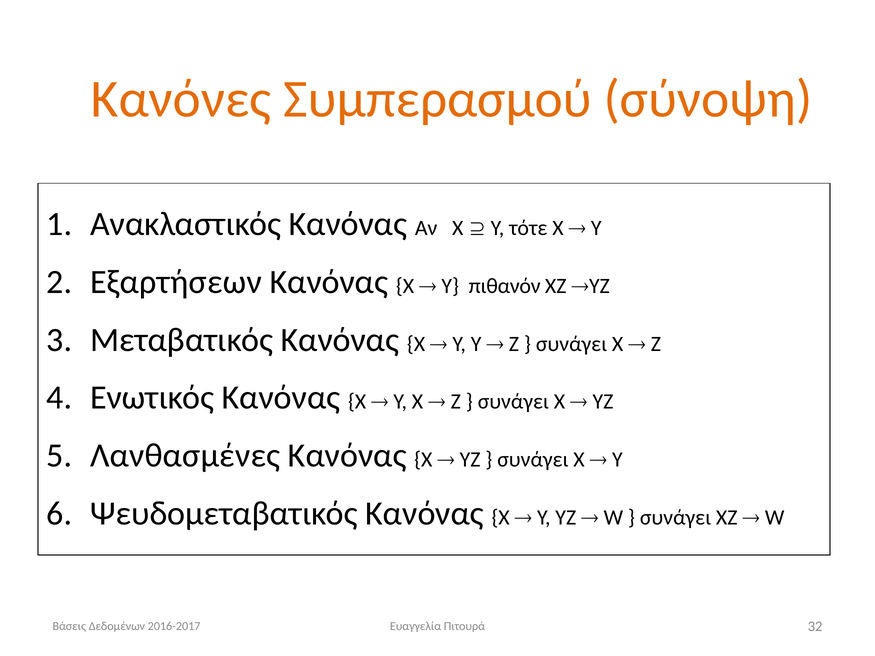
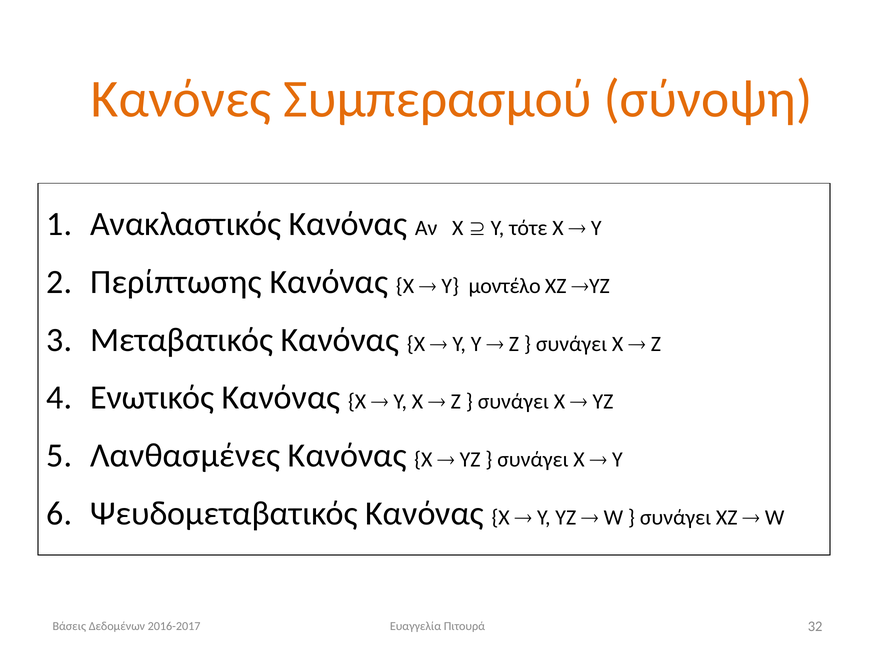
Εξαρτήσεων: Εξαρτήσεων -> Περίπτωσης
πιθανόν: πιθανόν -> μοντέλο
